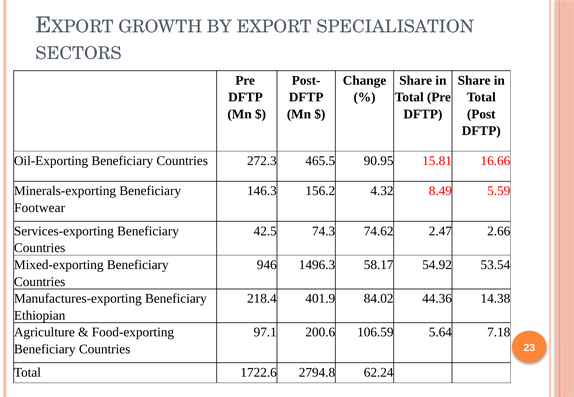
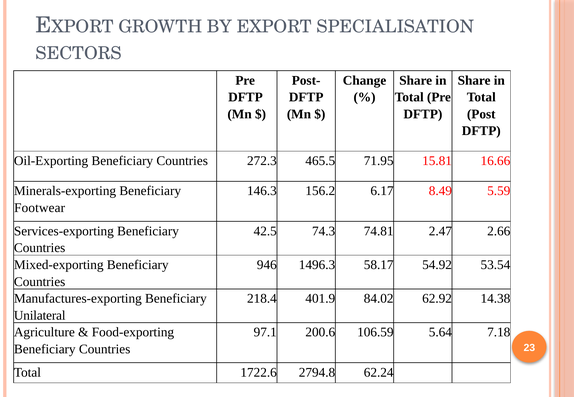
90.95: 90.95 -> 71.95
4.32: 4.32 -> 6.17
74.62: 74.62 -> 74.81
44.36: 44.36 -> 62.92
Ethiopian: Ethiopian -> Unilateral
